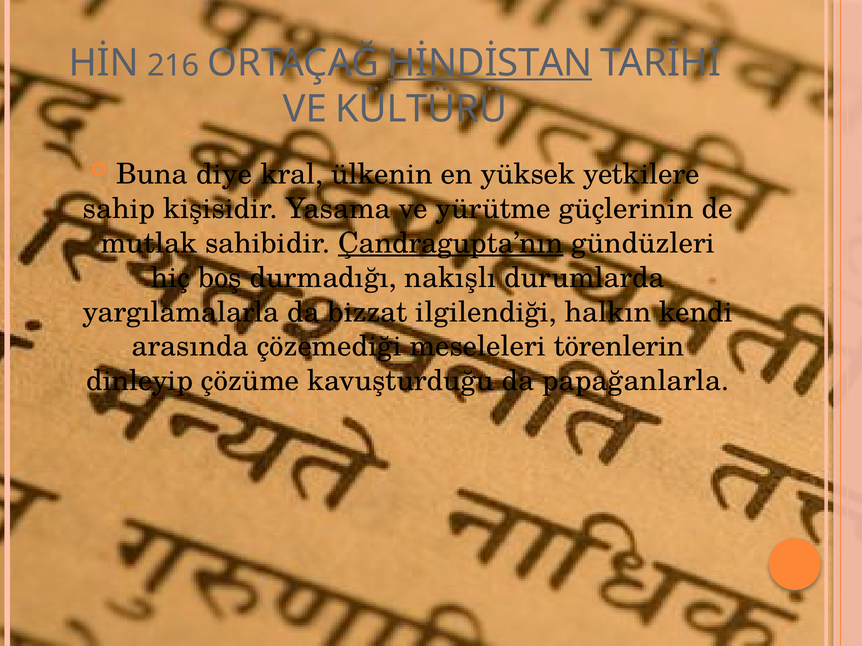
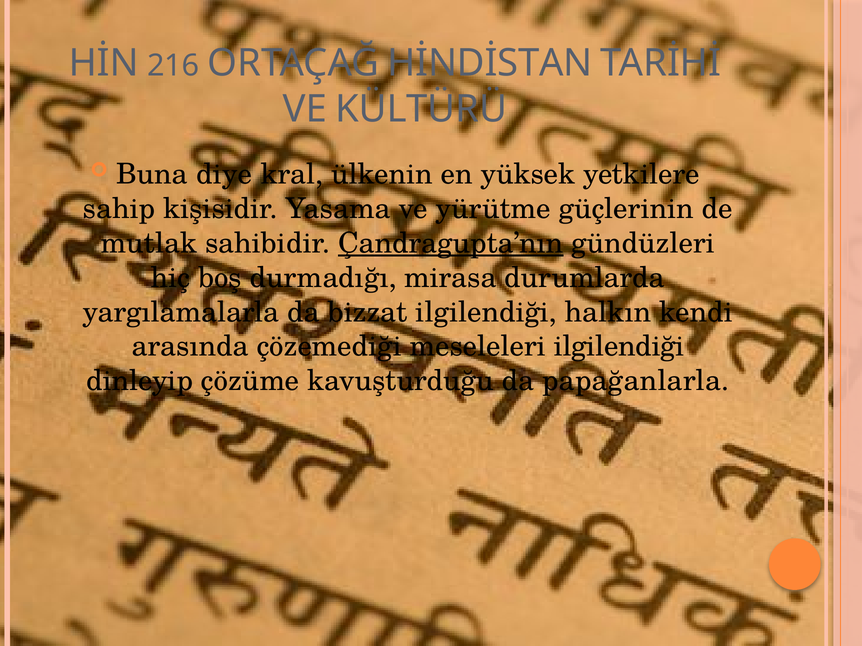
HİNDİSTAN underline: present -> none
nakışlı: nakışlı -> mirasa
meseleleri törenlerin: törenlerin -> ilgilendiği
